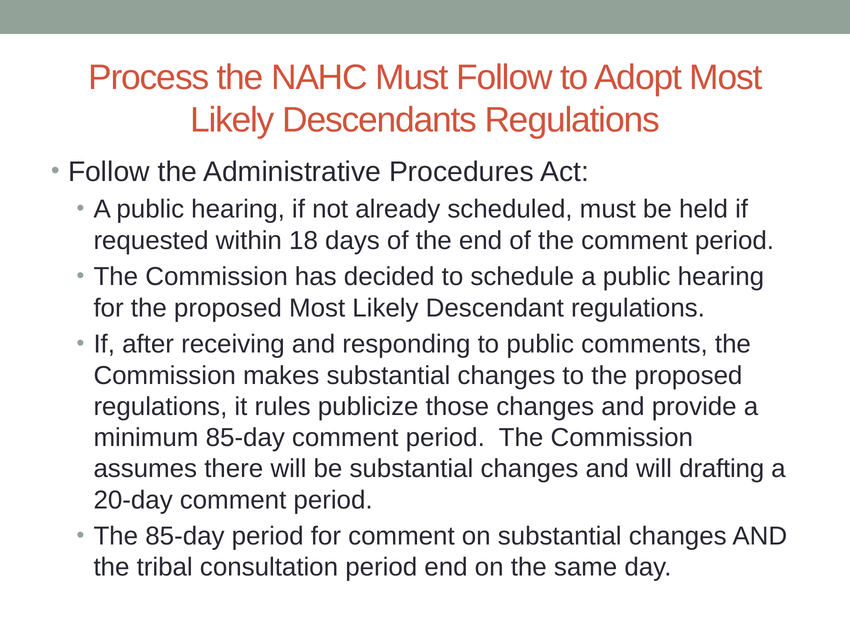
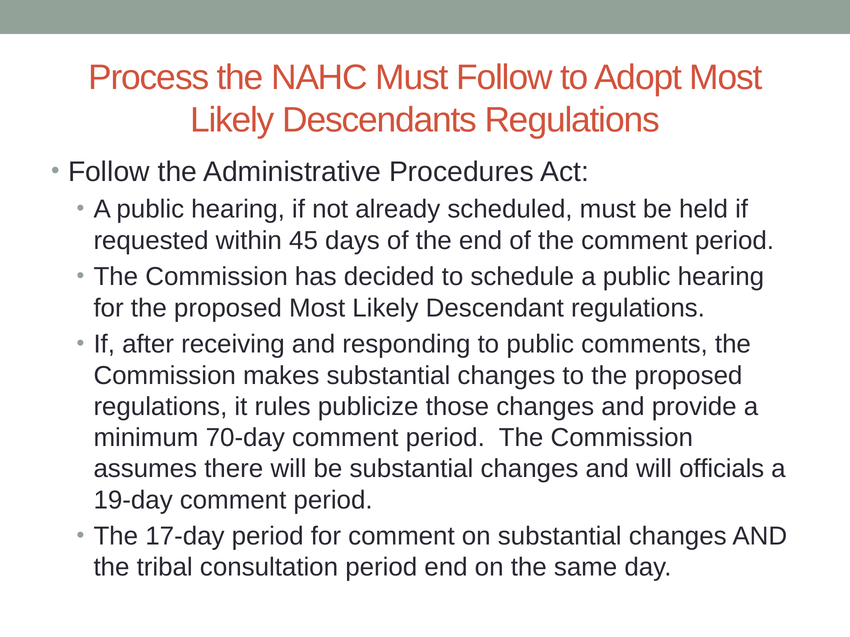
18: 18 -> 45
minimum 85-day: 85-day -> 70-day
drafting: drafting -> officials
20-day: 20-day -> 19-day
The 85-day: 85-day -> 17-day
